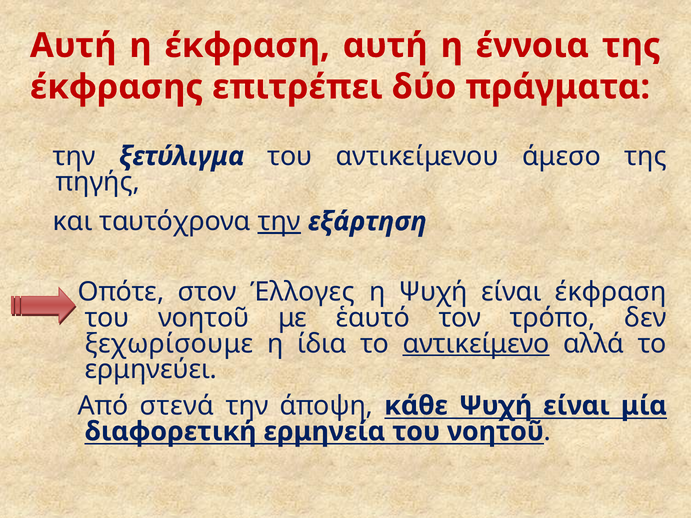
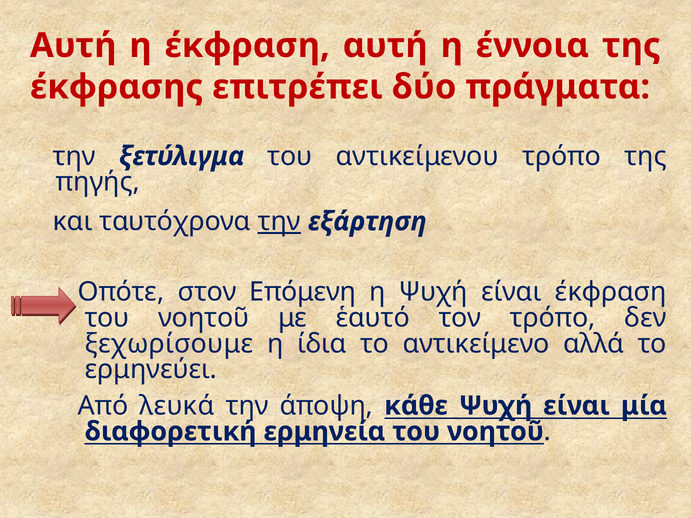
αντικείμενου άμεσο: άμεσο -> τρόπο
Έλλογες: Έλλογες -> Επόμενη
αντικείμενο underline: present -> none
στενά: στενά -> λευκά
